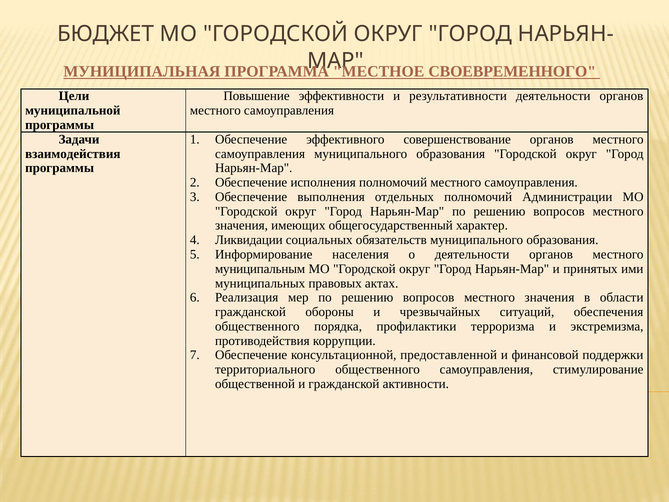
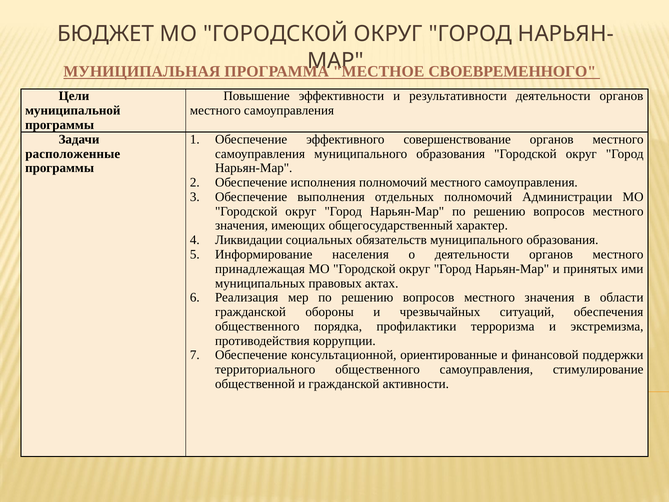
взаимодействия: взаимодействия -> расположенные
муниципальным: муниципальным -> принадлежащая
предоставленной: предоставленной -> ориентированные
